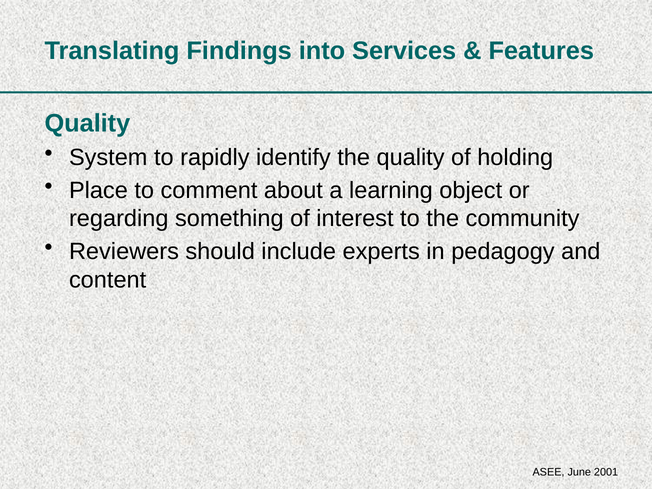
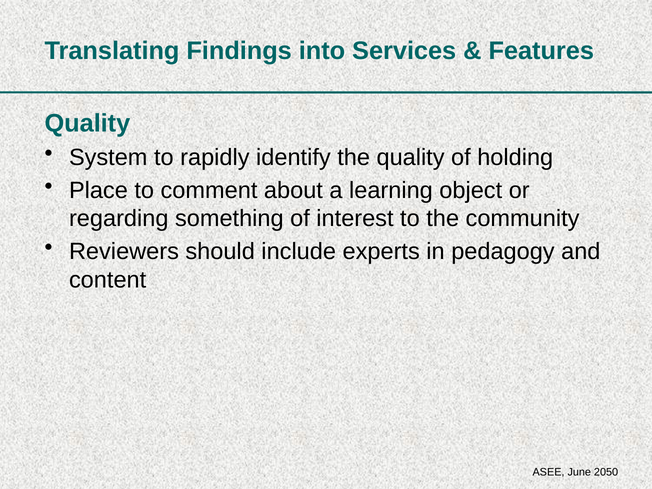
2001: 2001 -> 2050
